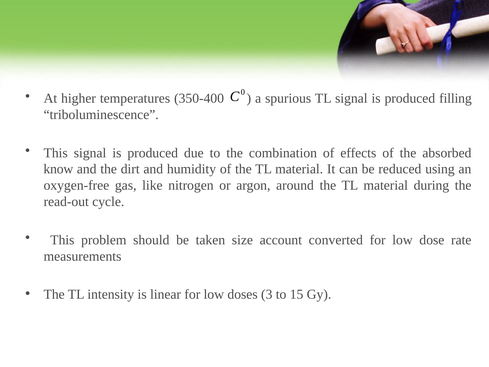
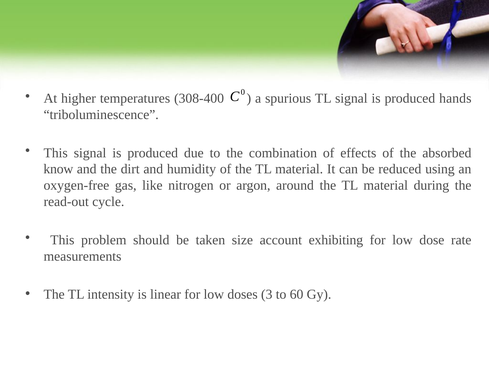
350-400: 350-400 -> 308-400
filling: filling -> hands
converted: converted -> exhibiting
15: 15 -> 60
